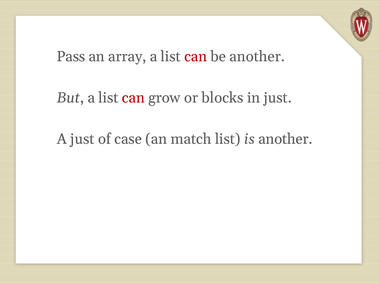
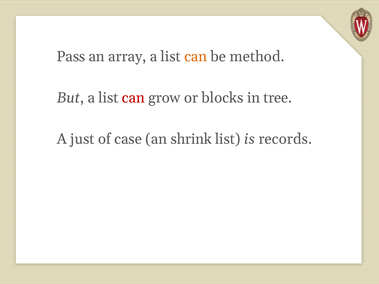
can at (196, 56) colour: red -> orange
be another: another -> method
in just: just -> tree
match: match -> shrink
is another: another -> records
